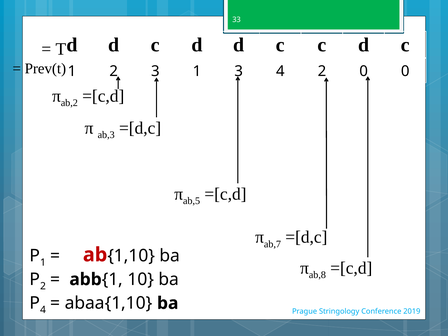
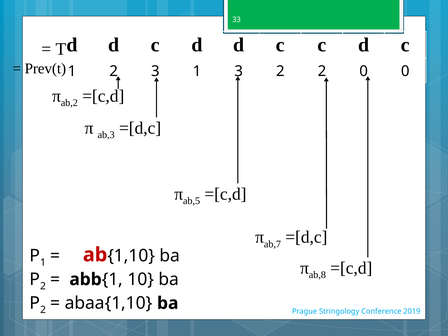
4 at (280, 71): 4 -> 2
4 at (43, 310): 4 -> 2
